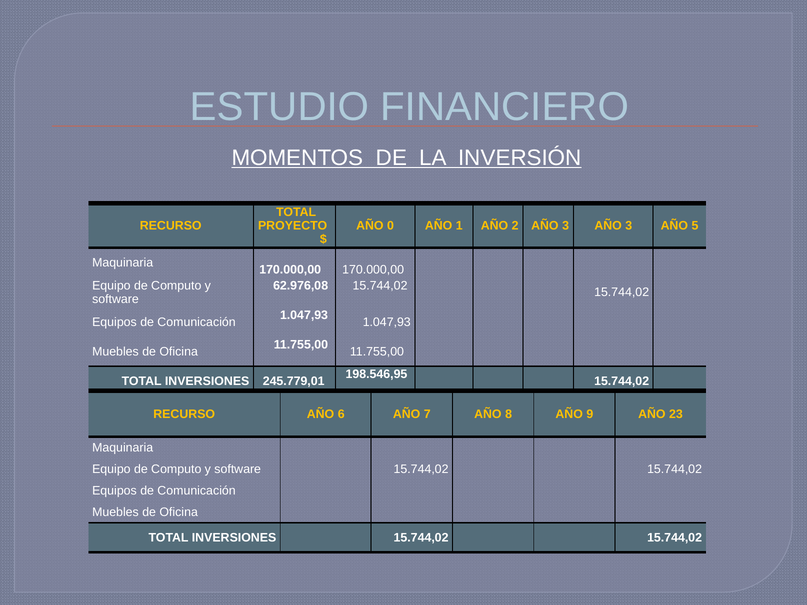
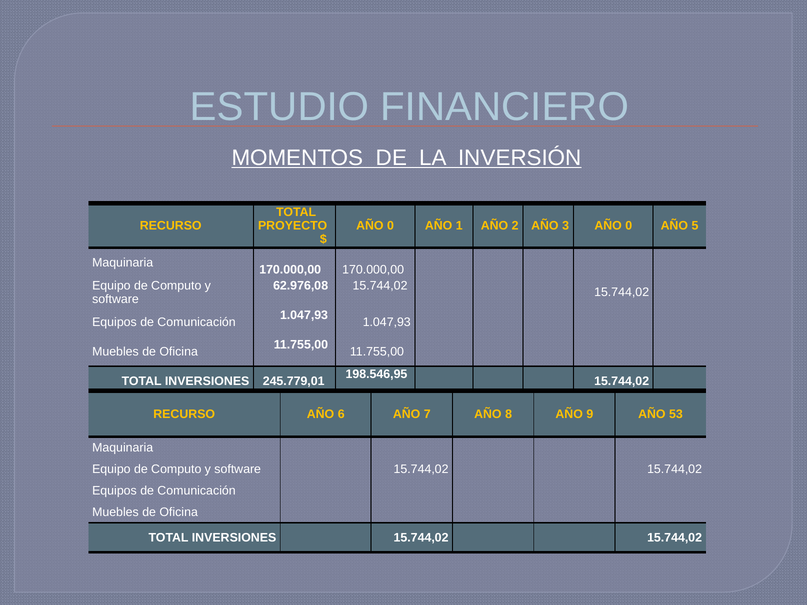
3 AÑO 3: 3 -> 0
23: 23 -> 53
